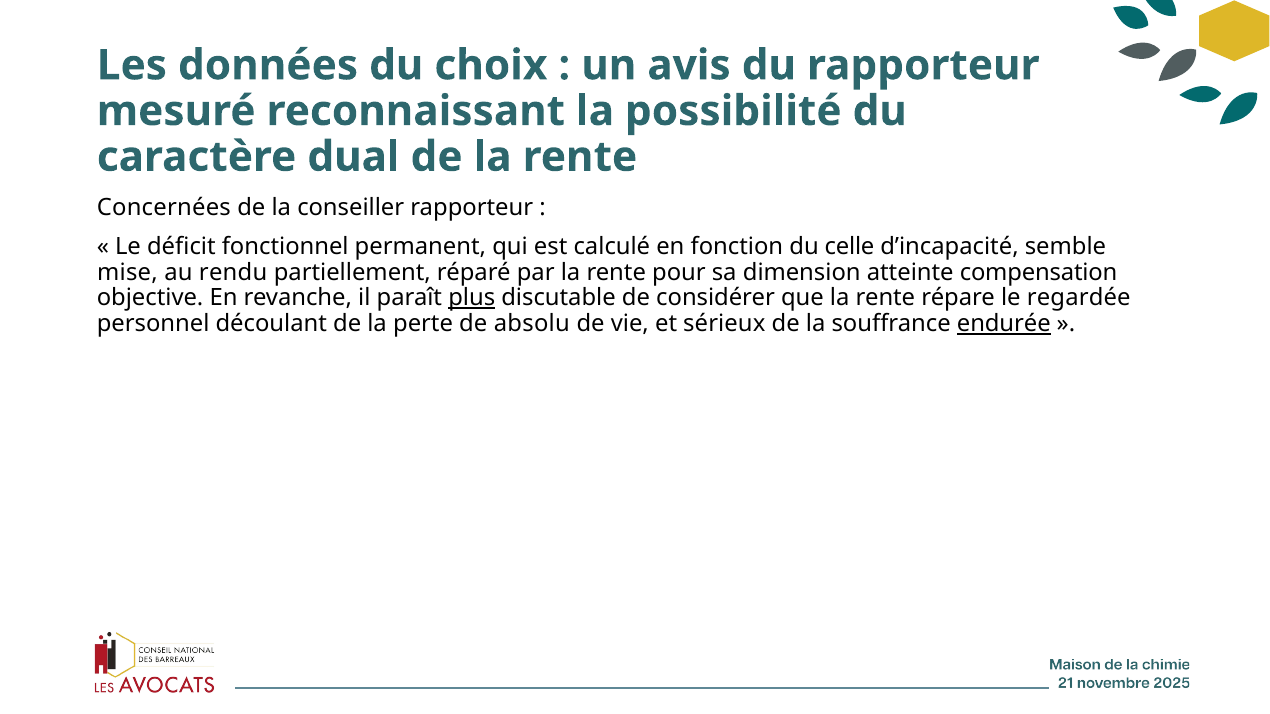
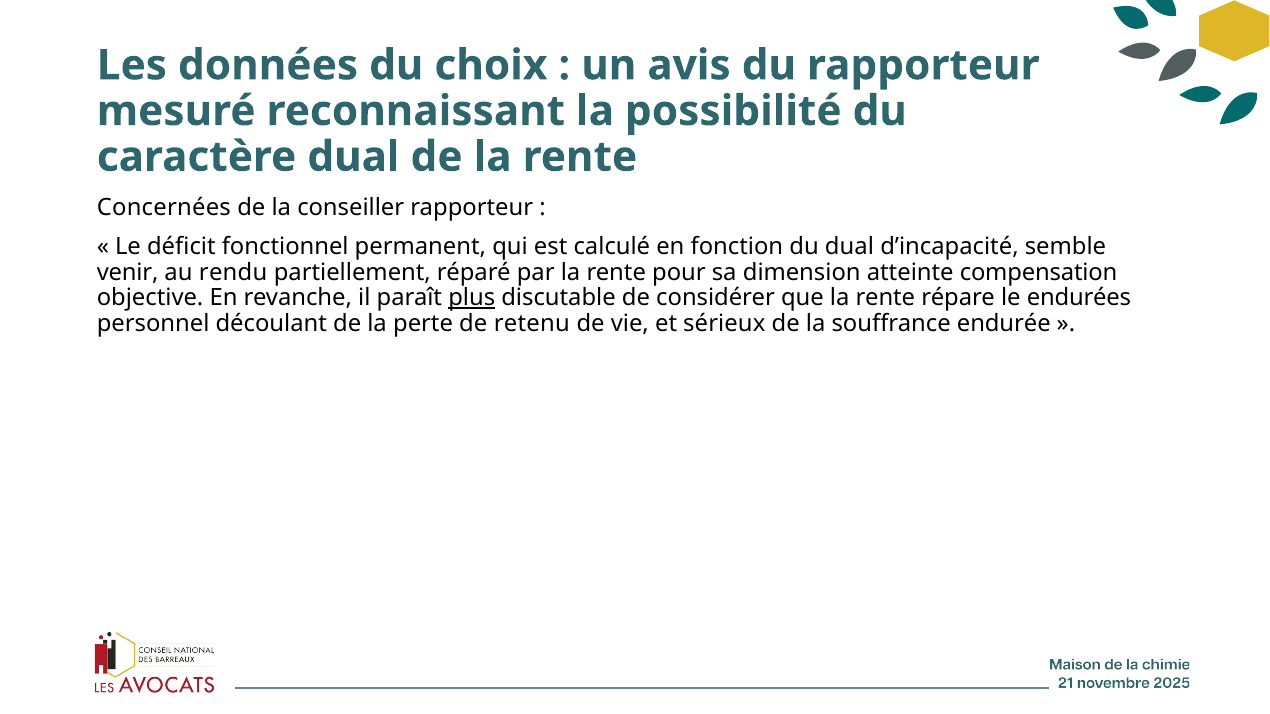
du celle: celle -> dual
mise: mise -> venir
regardée: regardée -> endurées
absolu: absolu -> retenu
endurée underline: present -> none
